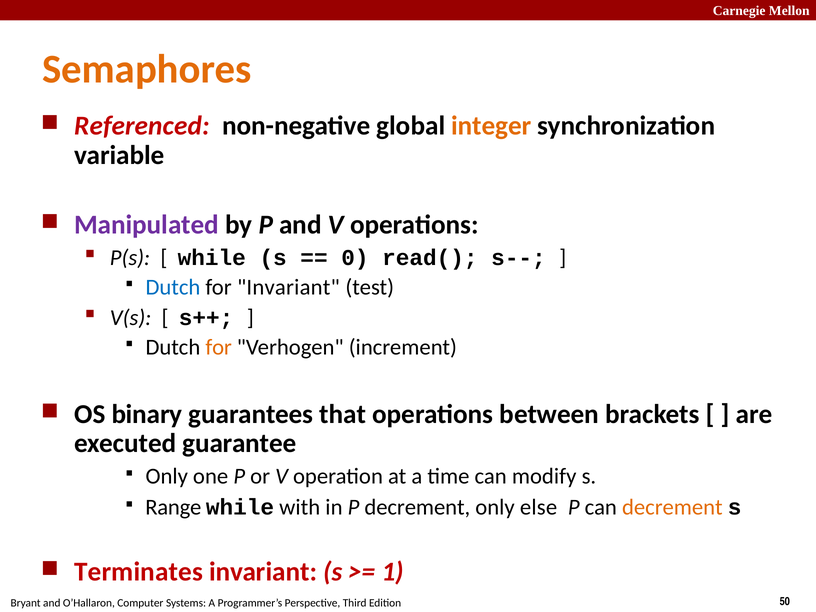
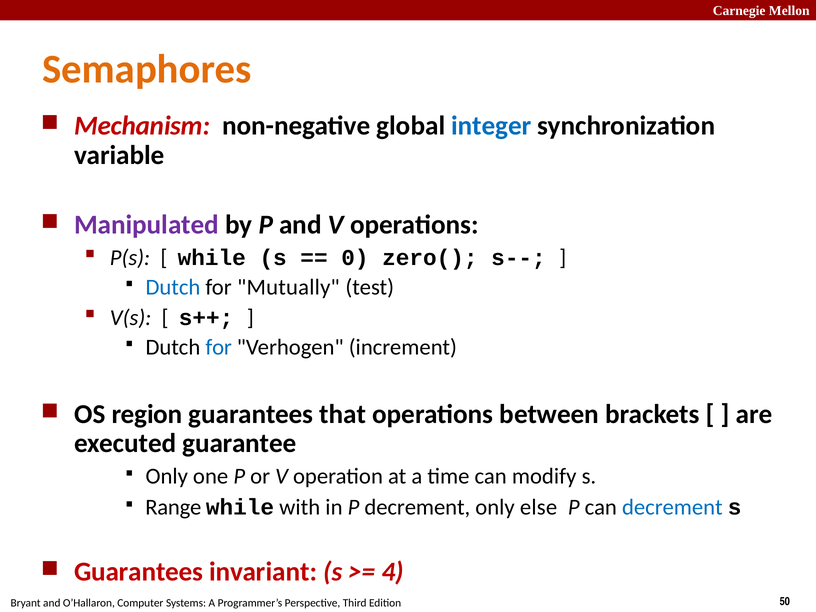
Referenced: Referenced -> Mechanism
integer colour: orange -> blue
read(: read( -> zero(
for Invariant: Invariant -> Mutually
for at (219, 347) colour: orange -> blue
binary: binary -> region
decrement at (672, 507) colour: orange -> blue
Terminates at (139, 572): Terminates -> Guarantees
1: 1 -> 4
